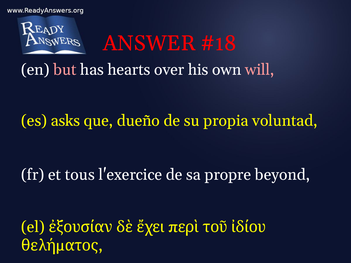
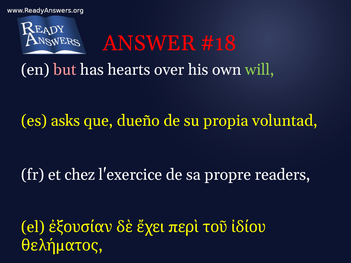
will colour: pink -> light green
tous: tous -> chez
beyond: beyond -> readers
